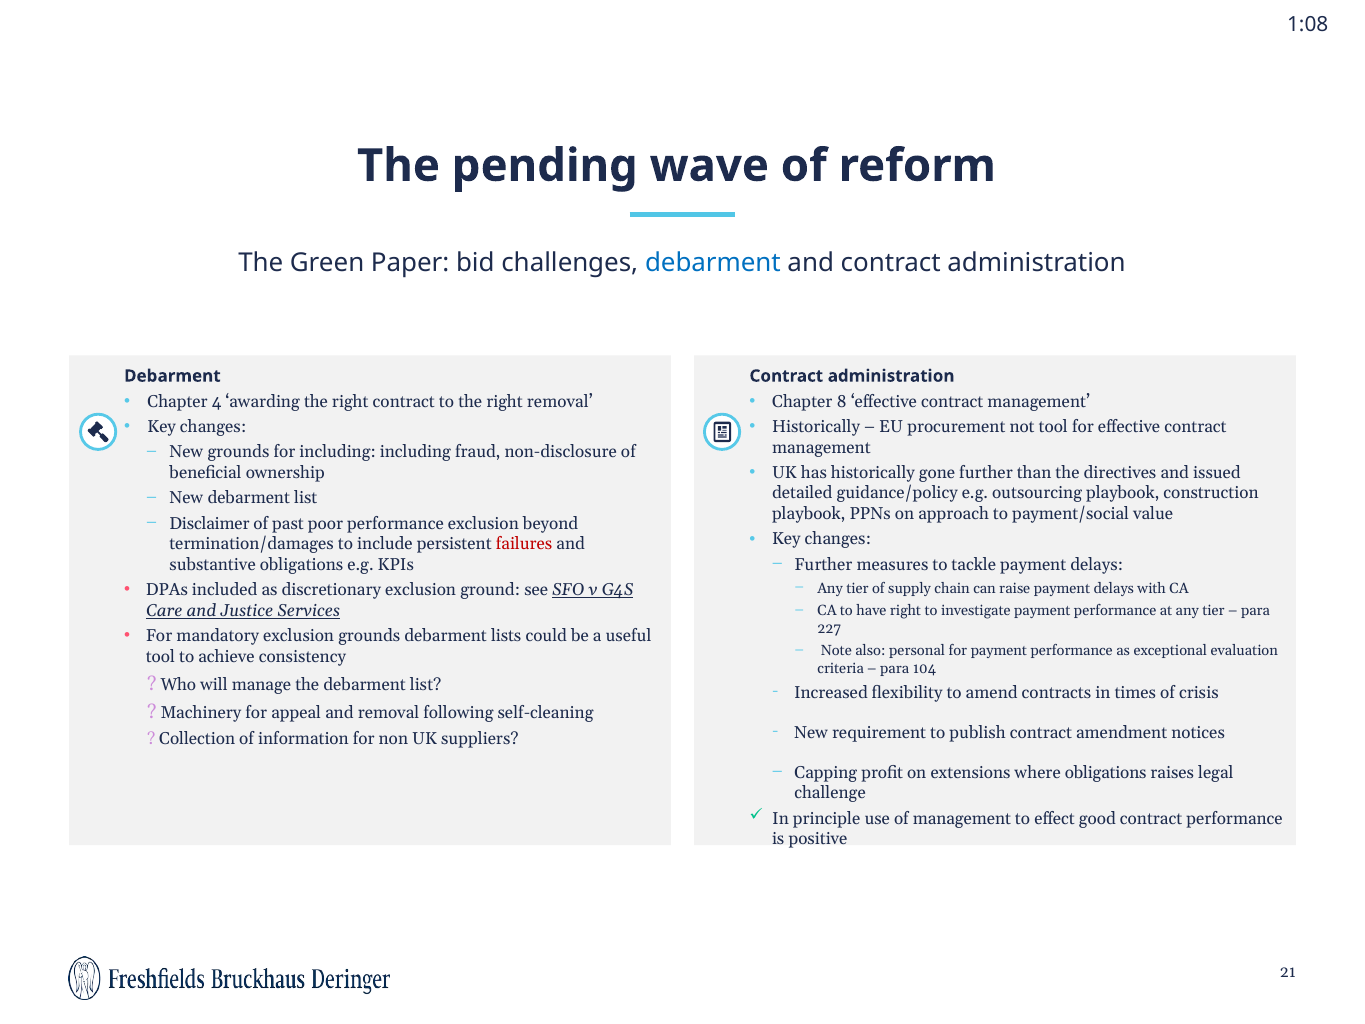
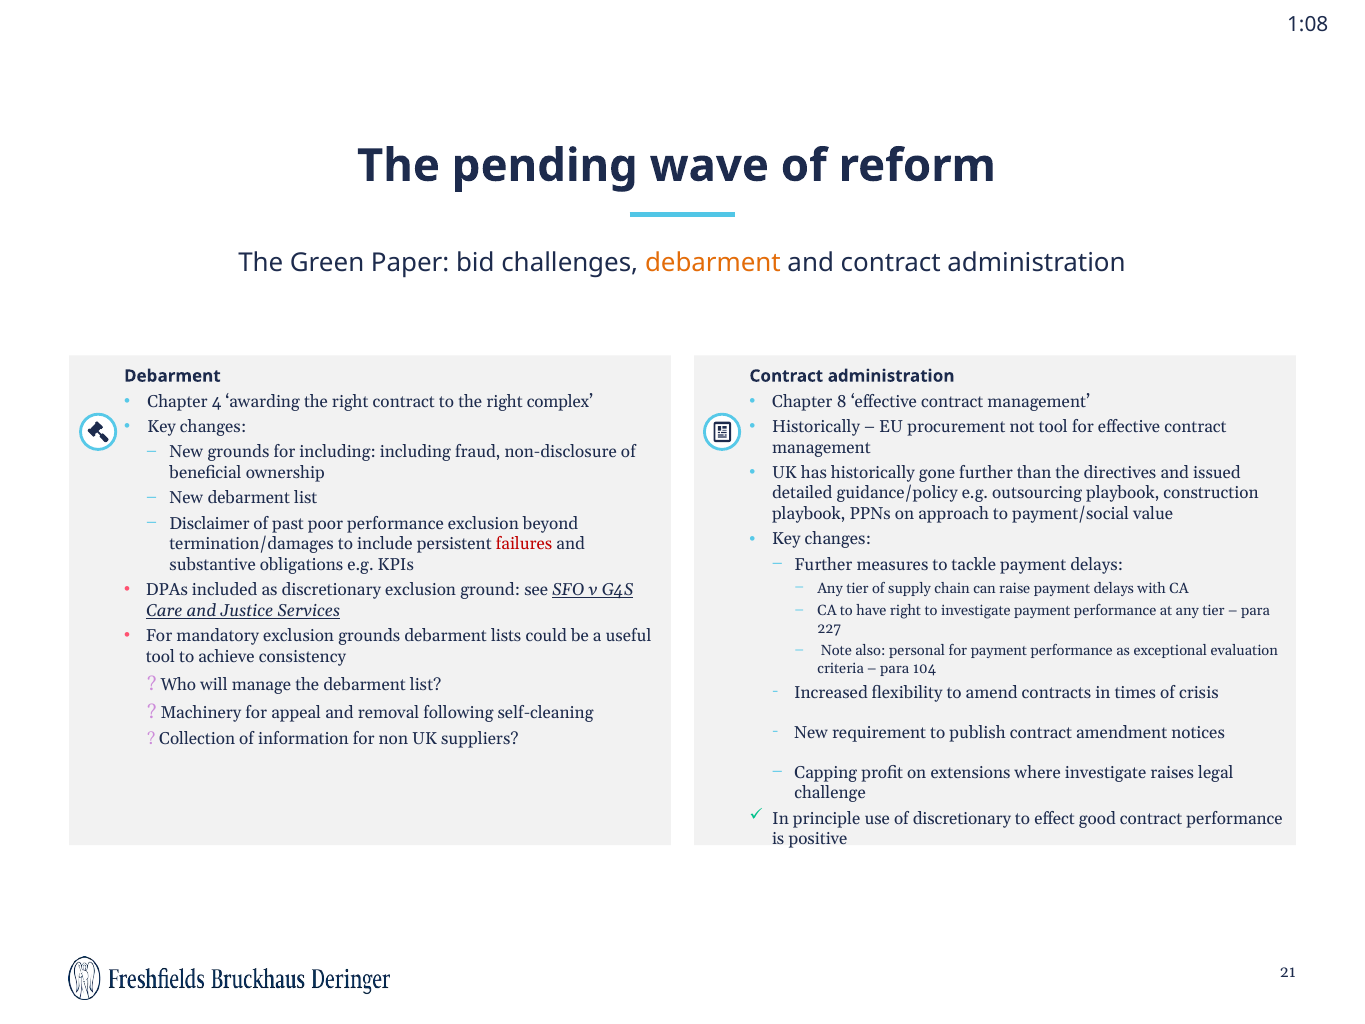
debarment at (713, 263) colour: blue -> orange
right removal: removal -> complex
where obligations: obligations -> investigate
of management: management -> discretionary
